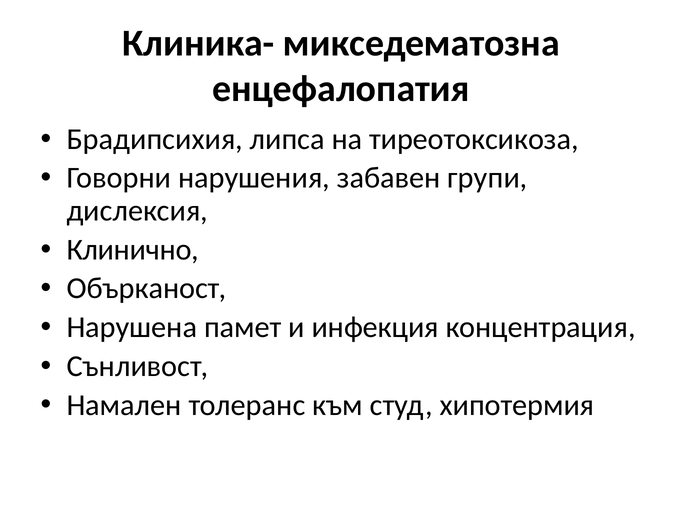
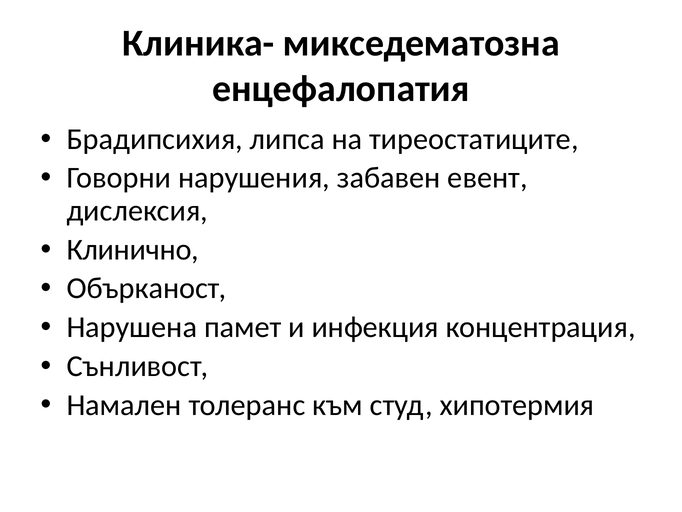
тиреотоксикоза: тиреотоксикоза -> тиреостатиците
групи: групи -> евент
